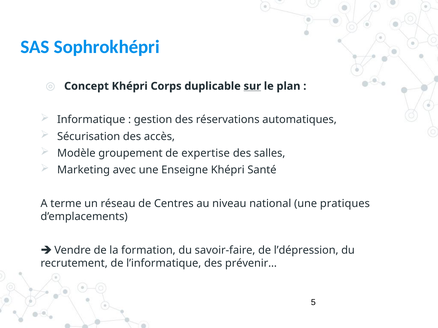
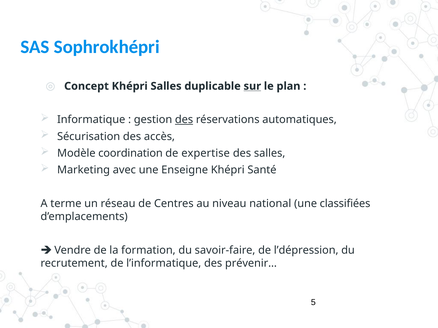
Khépri Corps: Corps -> Salles
des at (184, 120) underline: none -> present
groupement: groupement -> coordination
pratiques: pratiques -> classifiées
